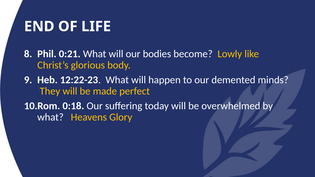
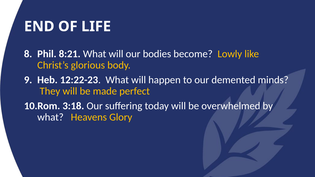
0:21: 0:21 -> 8:21
0:18: 0:18 -> 3:18
